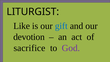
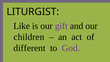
gift colour: blue -> purple
devotion: devotion -> children
sacrifice: sacrifice -> different
